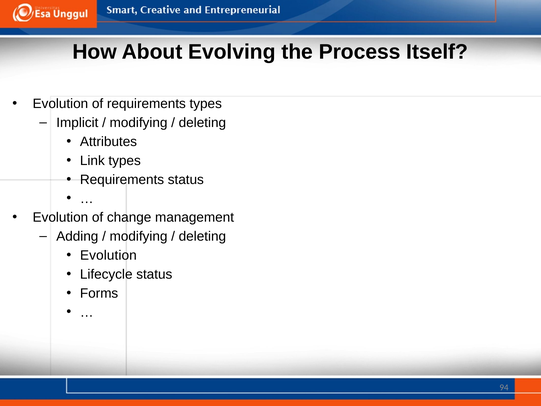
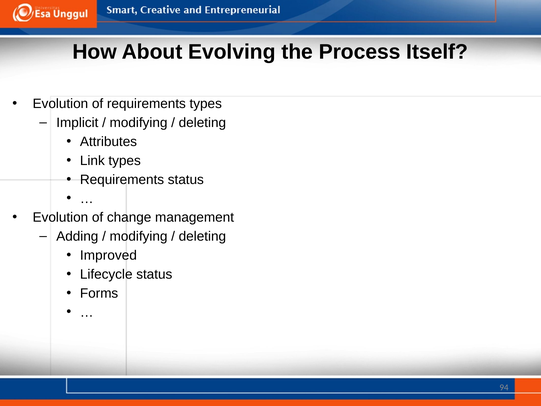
Evolution at (108, 255): Evolution -> Improved
